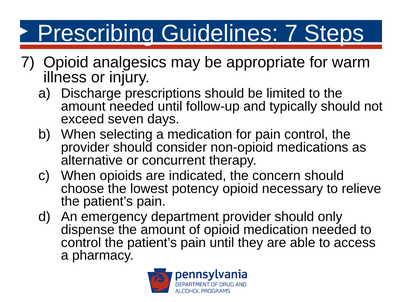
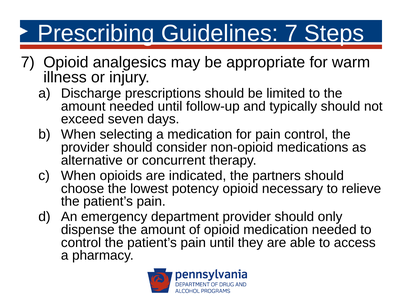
concern: concern -> partners
